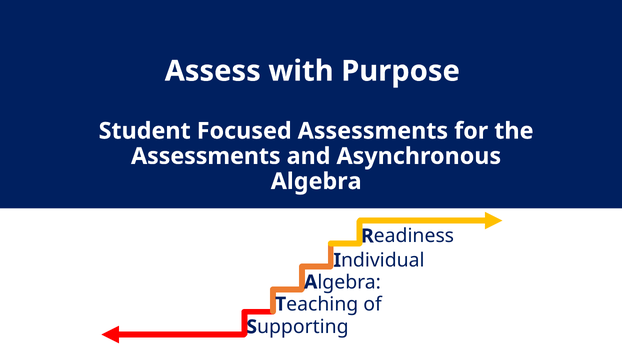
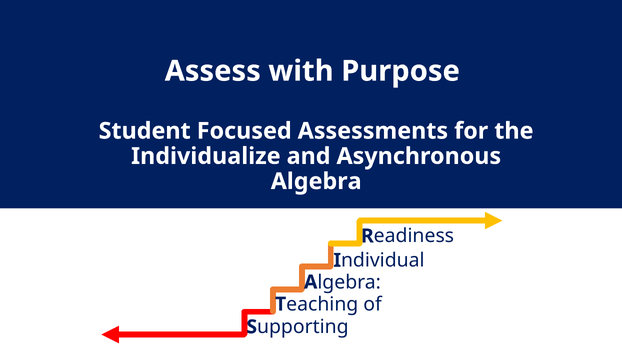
Assessments at (206, 156): Assessments -> Individualize
